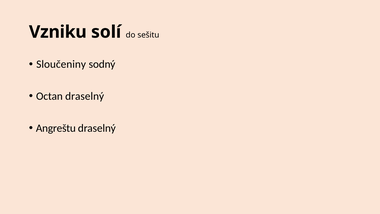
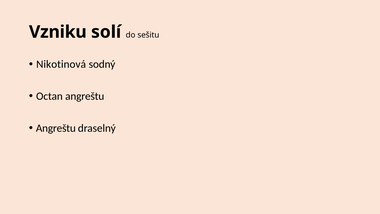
Sloučeniny: Sloučeniny -> Nikotinová
Octan draselný: draselný -> angreštu
